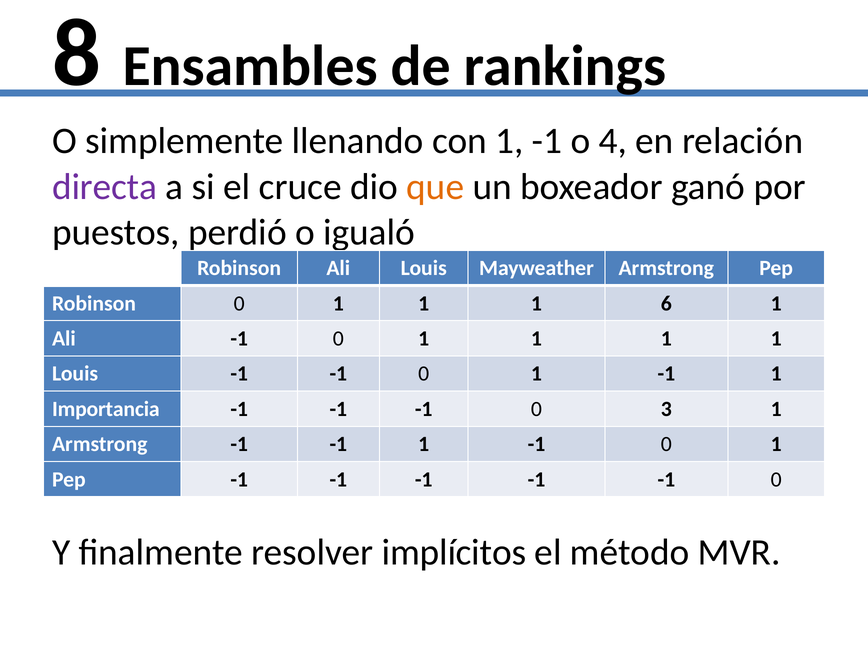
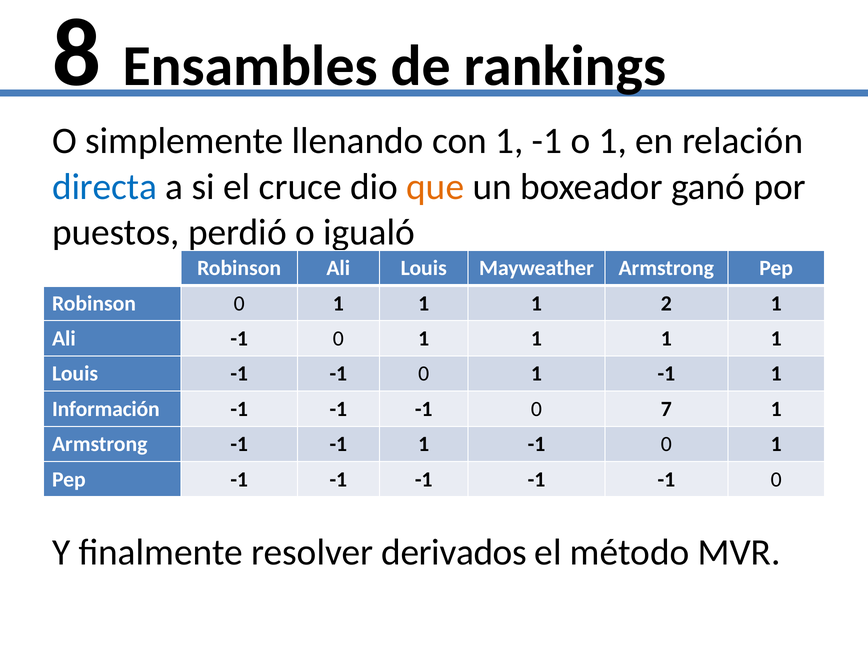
o 4: 4 -> 1
directa colour: purple -> blue
6: 6 -> 2
Importancia: Importancia -> Información
3: 3 -> 7
implícitos: implícitos -> derivados
